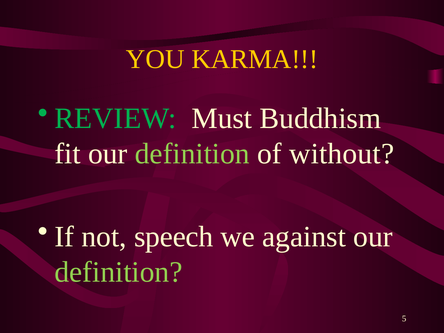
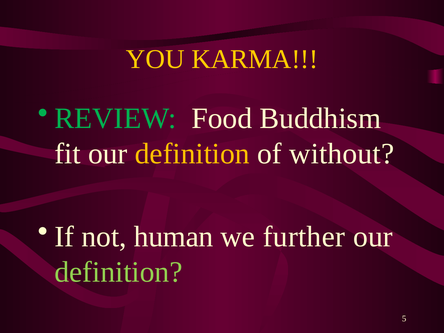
Must: Must -> Food
definition at (192, 154) colour: light green -> yellow
speech: speech -> human
against: against -> further
